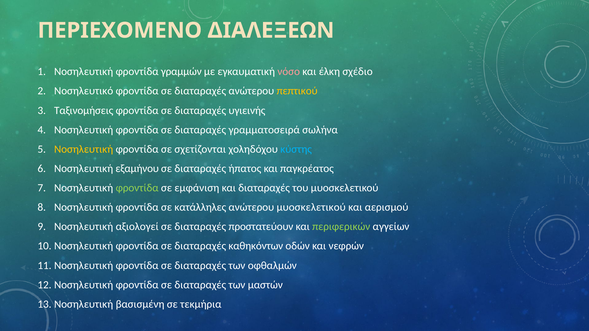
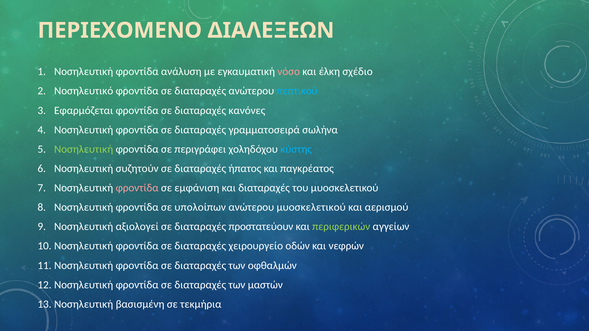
γραμμών: γραμμών -> ανάλυση
πεπτικού colour: yellow -> light blue
Ταξινομήσεις: Ταξινομήσεις -> Εφαρμόζεται
υγιεινής: υγιεινής -> κανόνες
Νοσηλευτική at (84, 149) colour: yellow -> light green
σχετίζονται: σχετίζονται -> περιγράφει
εξαμήνου: εξαμήνου -> συζητούν
φροντίδα at (137, 188) colour: light green -> pink
κατάλληλες: κατάλληλες -> υπολοίπων
καθηκόντων: καθηκόντων -> χειρουργείο
